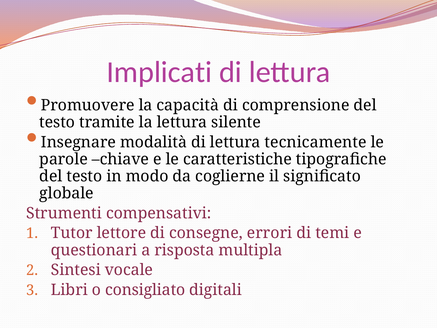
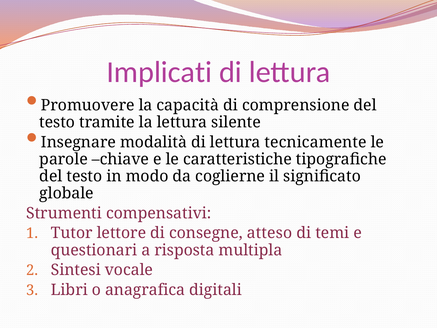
errori: errori -> atteso
consigliato: consigliato -> anagrafica
